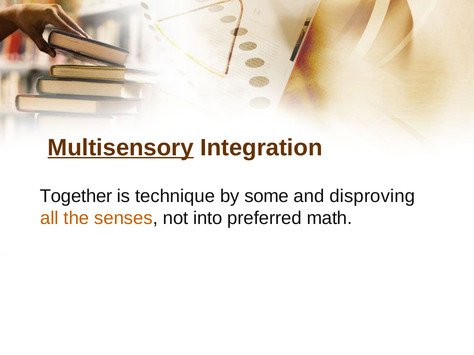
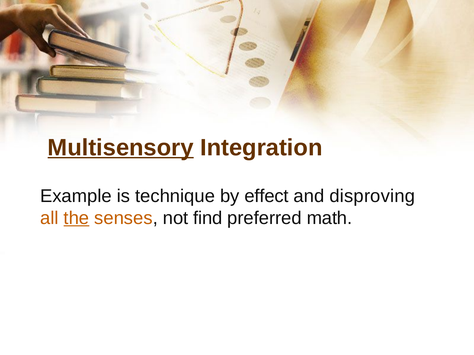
Together: Together -> Example
some: some -> effect
the underline: none -> present
into: into -> find
